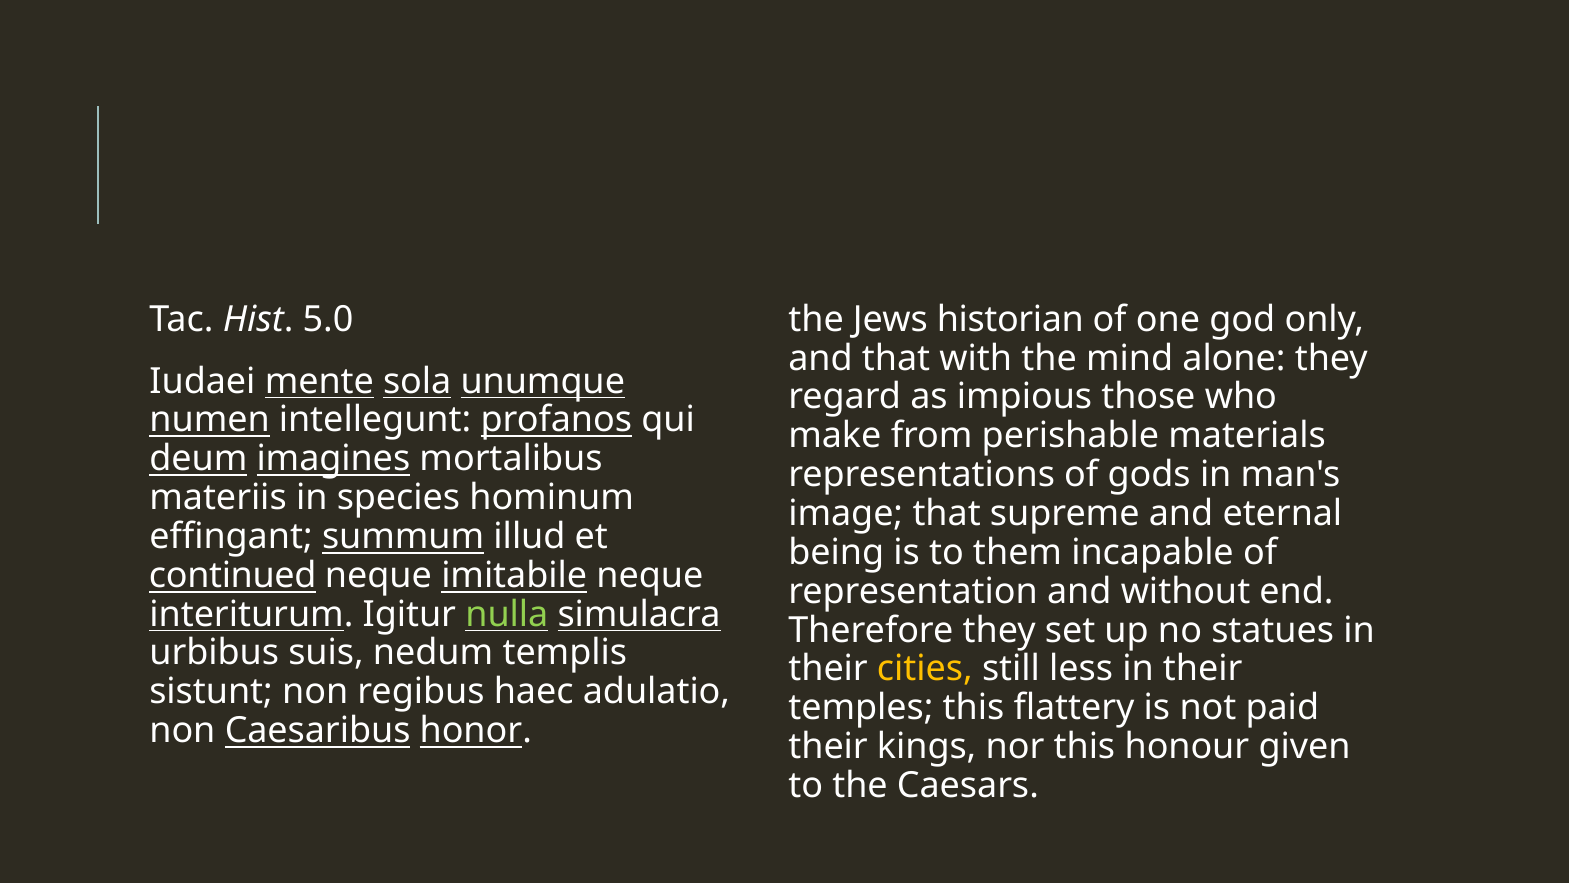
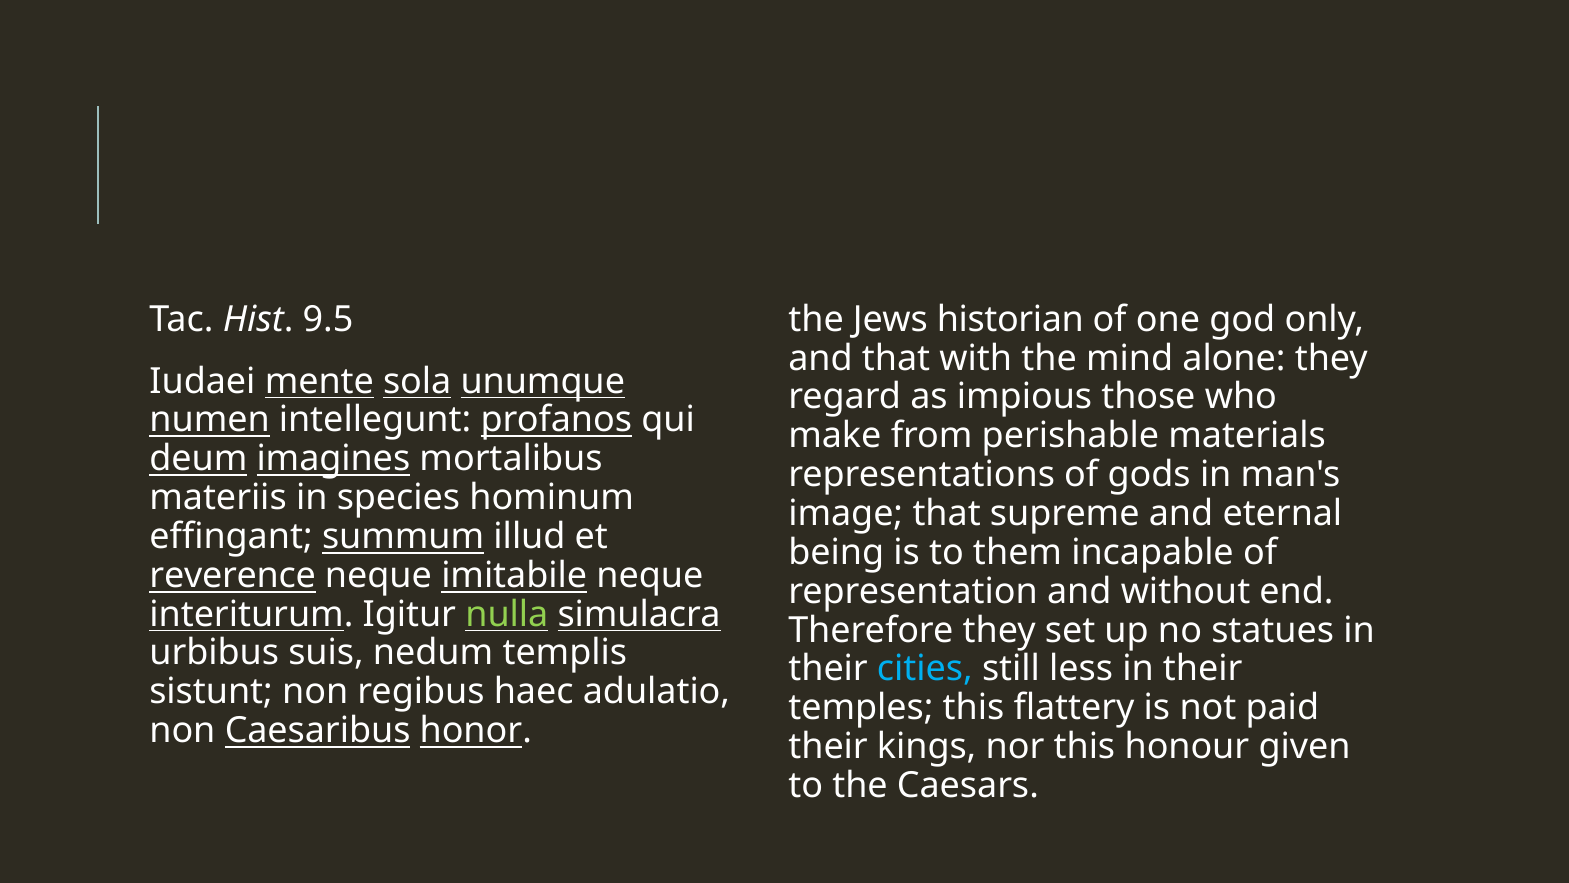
5.0: 5.0 -> 9.5
continued: continued -> reverence
cities colour: yellow -> light blue
